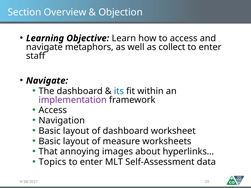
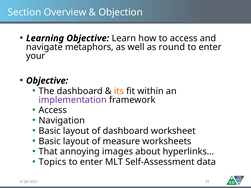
collect: collect -> round
staff: staff -> your
Navigate at (47, 81): Navigate -> Objective
its colour: blue -> orange
